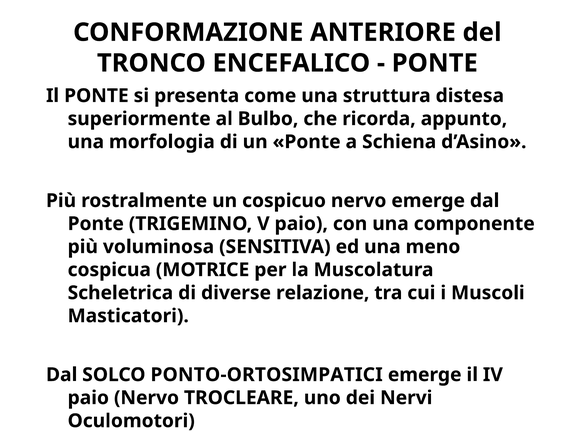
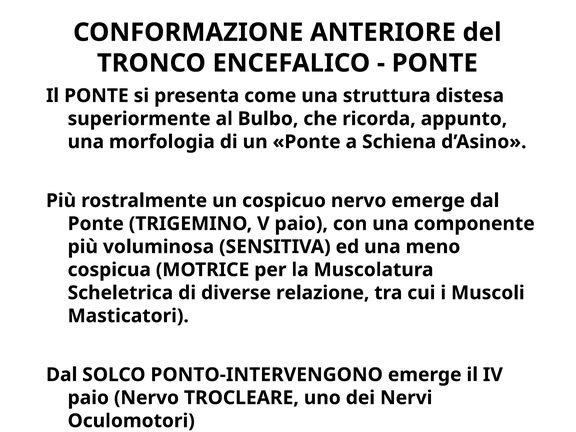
PONTO-ORTOSIMPATICI: PONTO-ORTOSIMPATICI -> PONTO-INTERVENGONO
